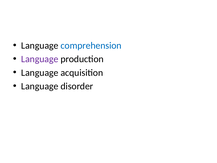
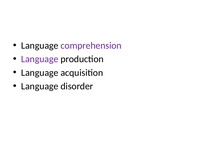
comprehension colour: blue -> purple
